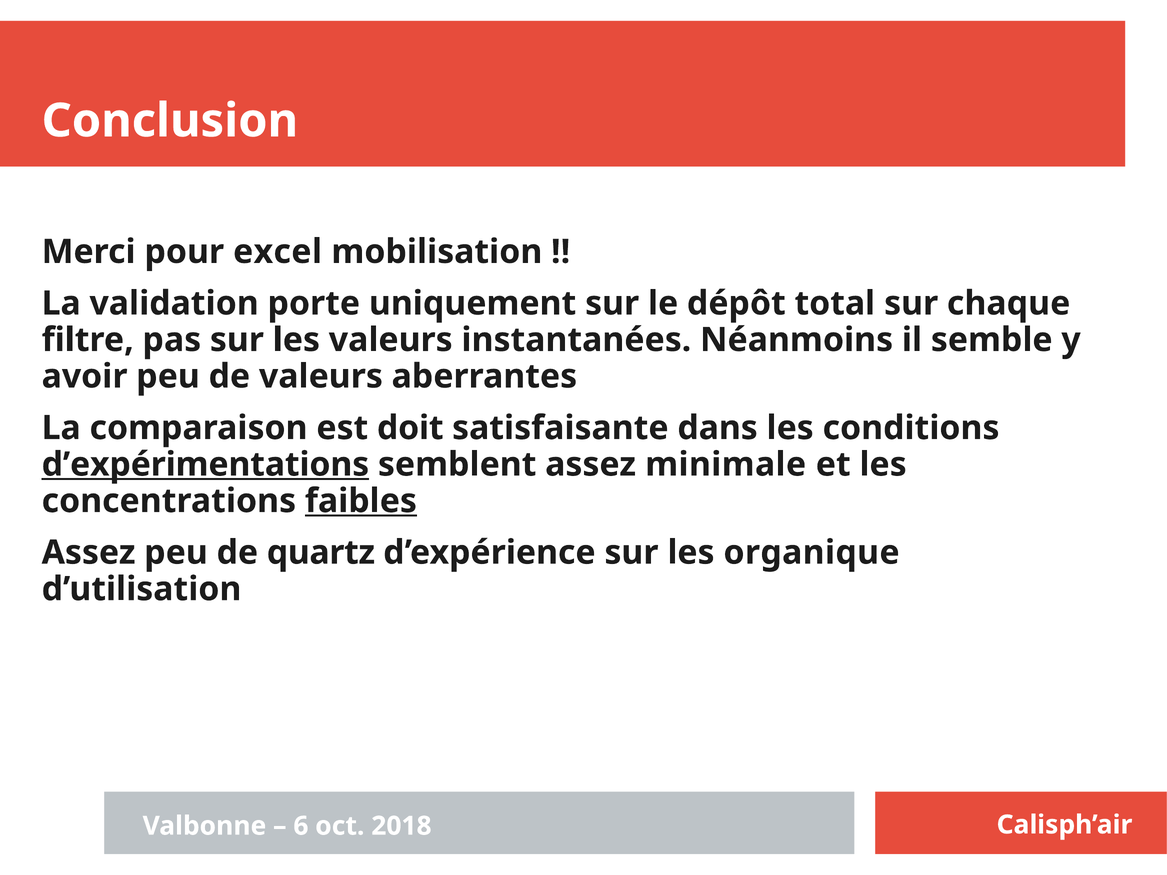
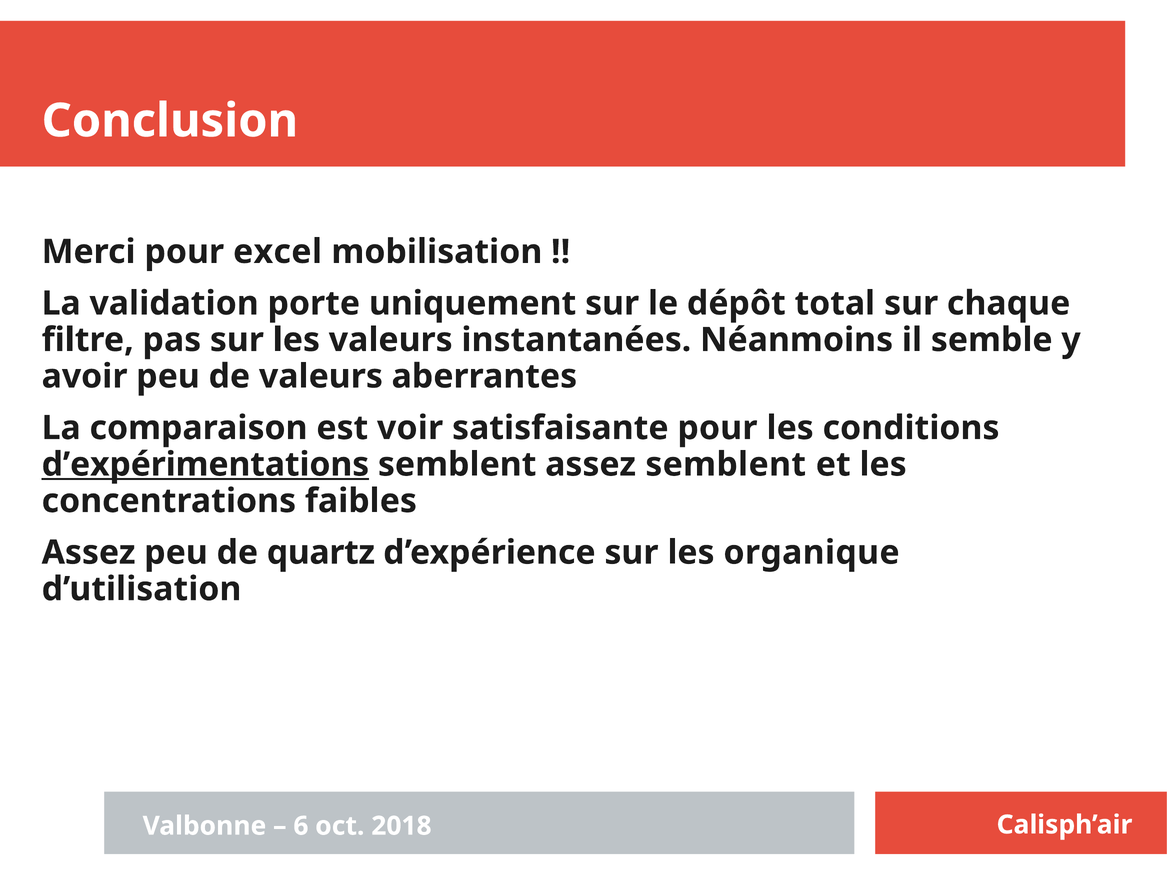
doit: doit -> voir
satisfaisante dans: dans -> pour
assez minimale: minimale -> semblent
faibles underline: present -> none
